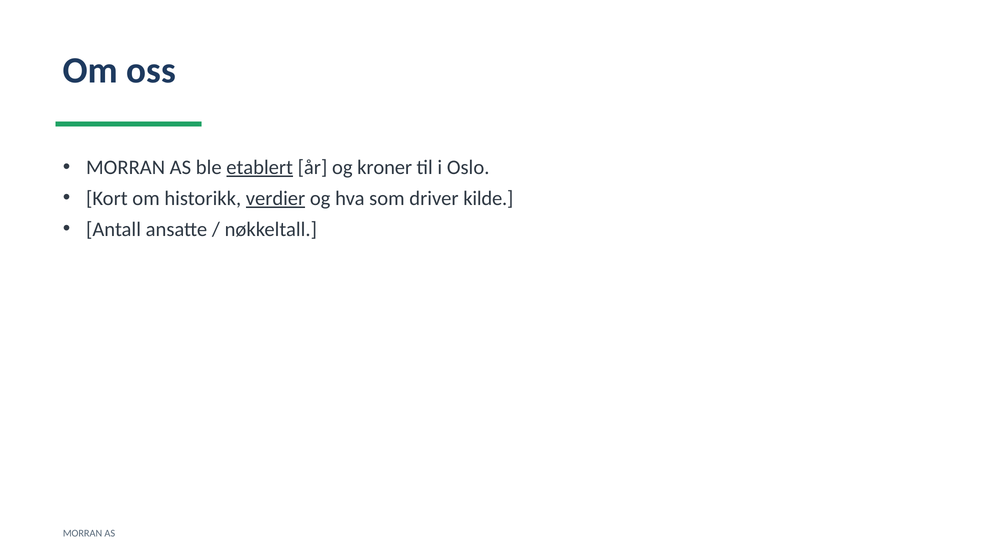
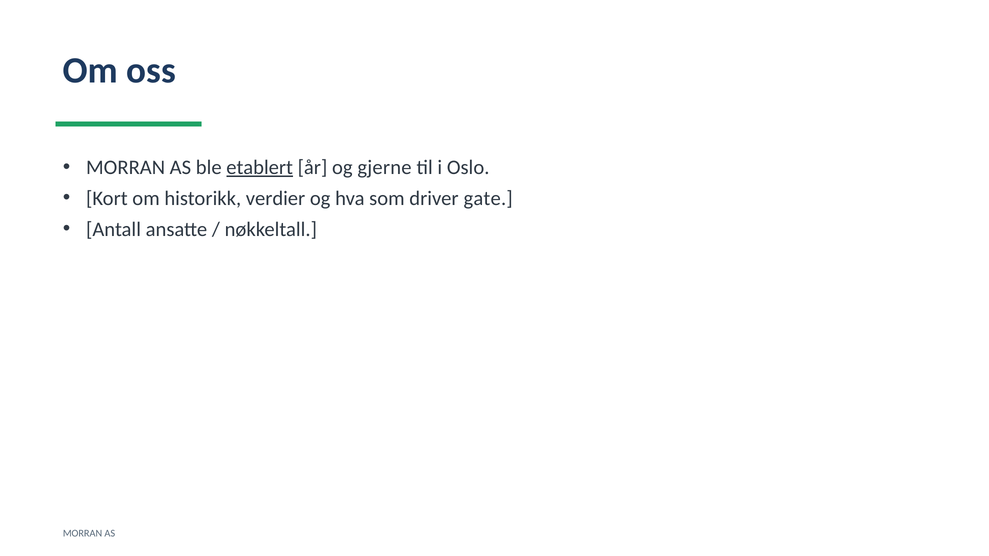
kroner: kroner -> gjerne
verdier underline: present -> none
kilde: kilde -> gate
